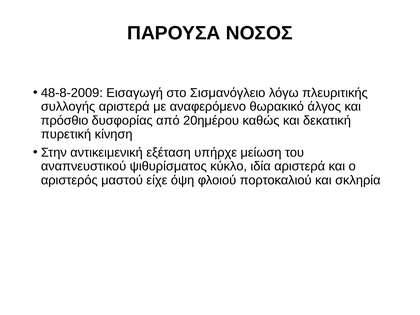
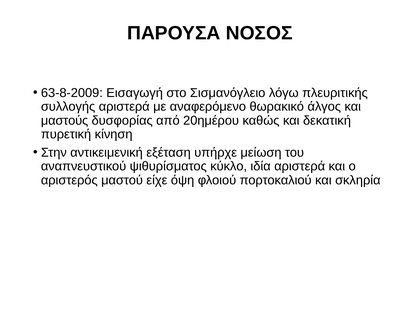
48-8-2009: 48-8-2009 -> 63-8-2009
πρόσθιο: πρόσθιο -> μαστούς
